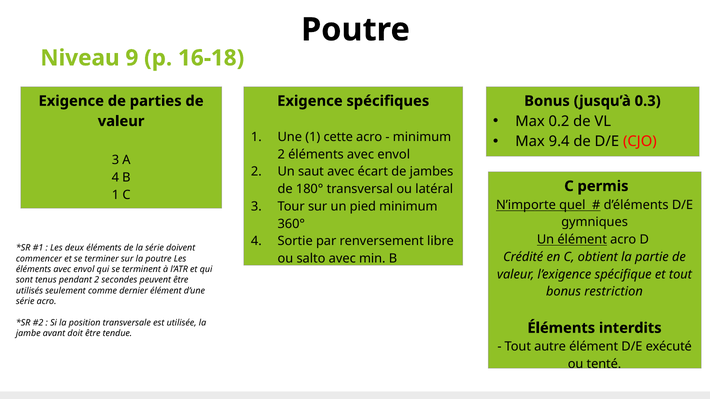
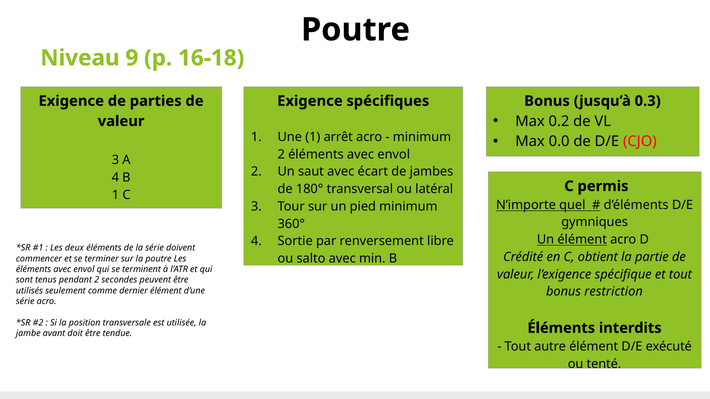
cette: cette -> arrêt
9.4: 9.4 -> 0.0
